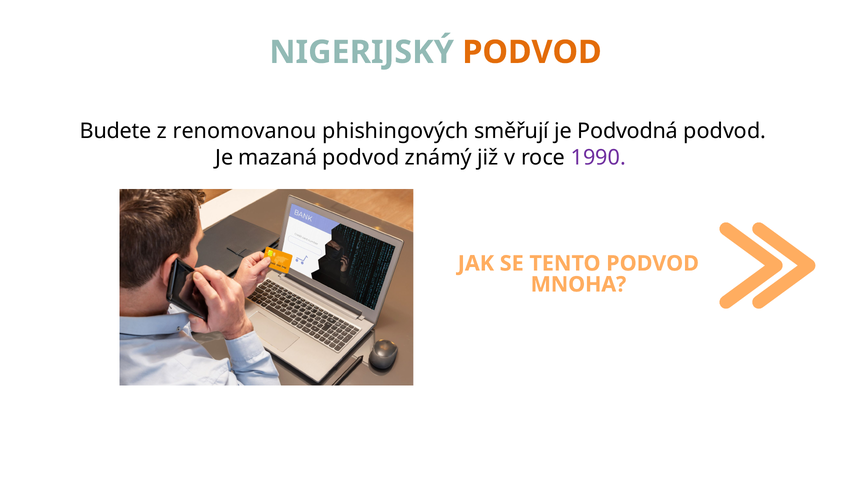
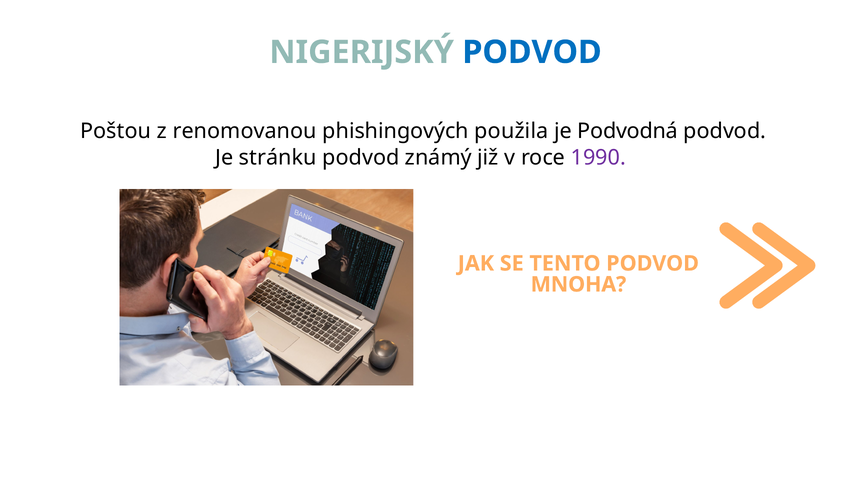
PODVOD at (532, 52) colour: orange -> blue
Budete: Budete -> Poštou
směřují: směřují -> použila
mazaná: mazaná -> stránku
